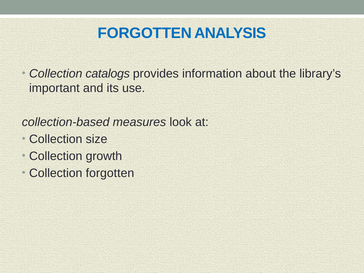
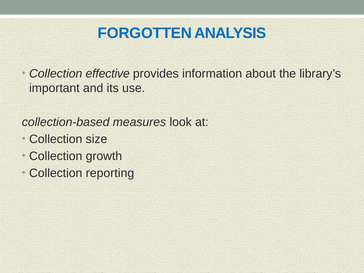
catalogs: catalogs -> effective
Collection forgotten: forgotten -> reporting
